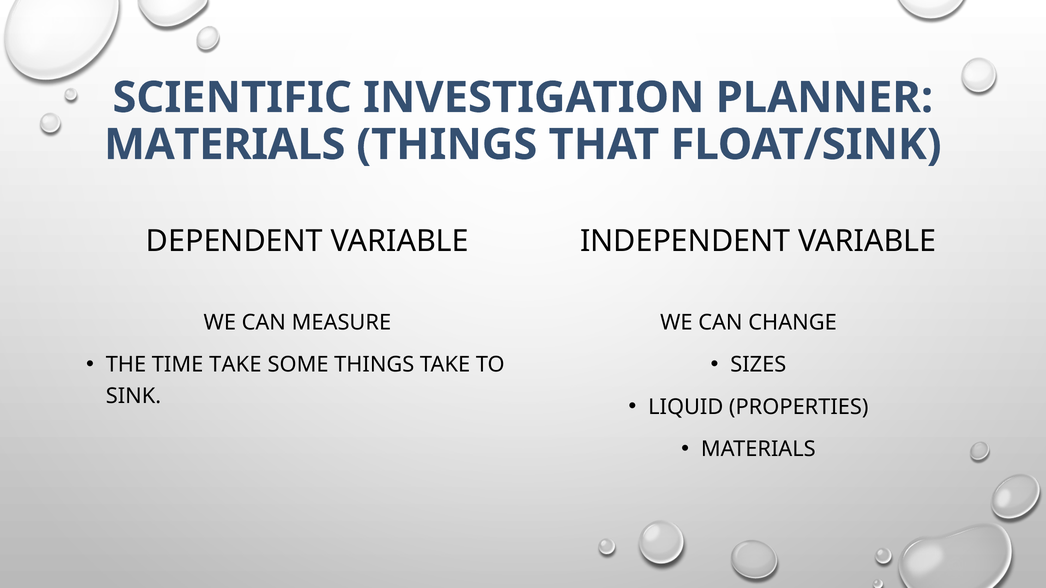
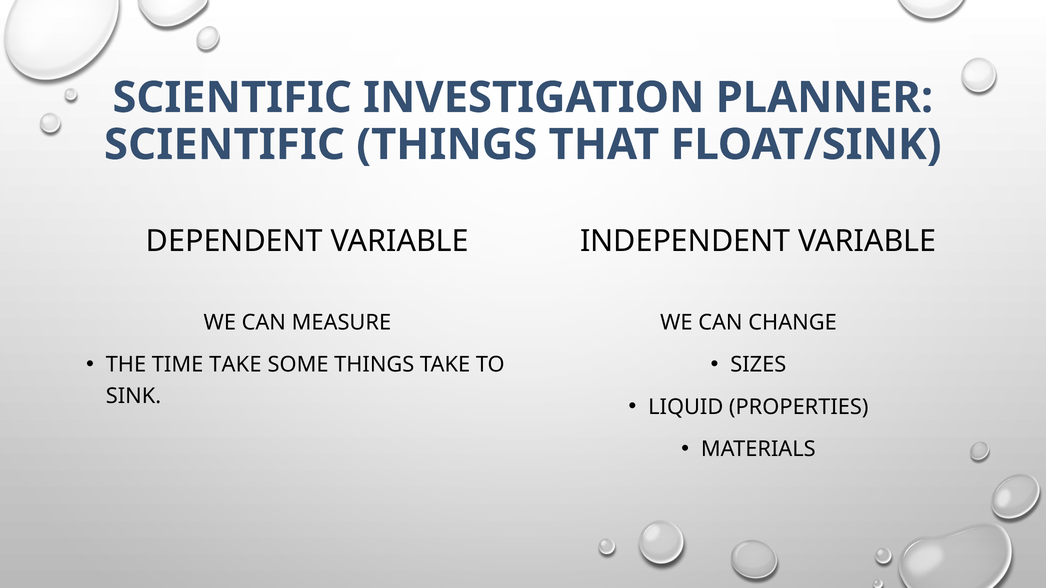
MATERIALS at (225, 145): MATERIALS -> SCIENTIFIC
